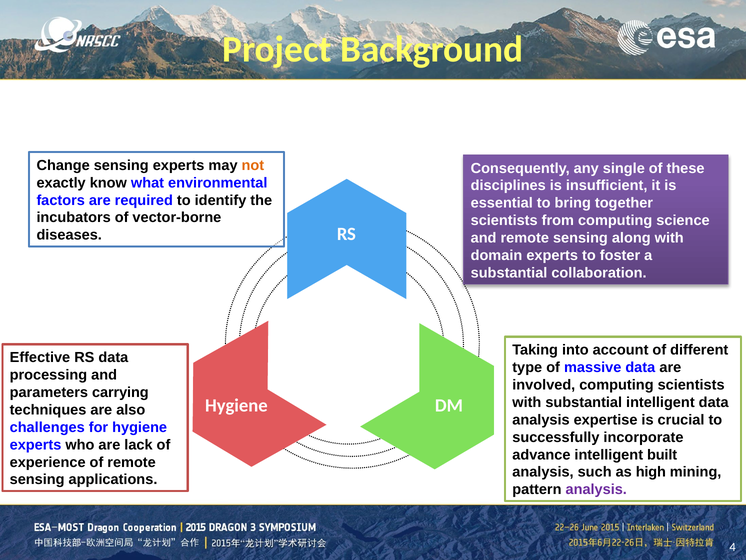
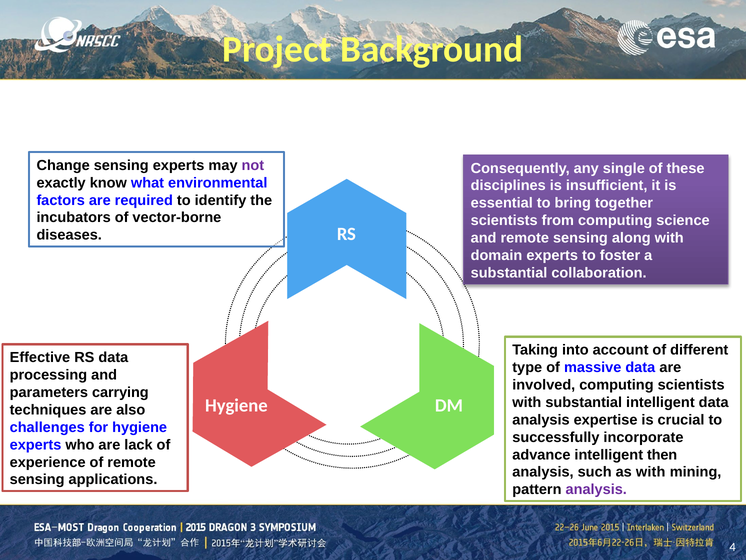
not colour: orange -> purple
built: built -> then
as high: high -> with
